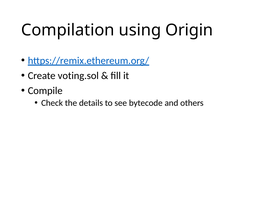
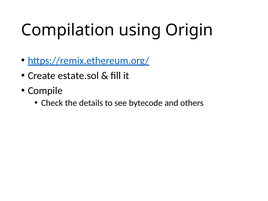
voting.sol: voting.sol -> estate.sol
